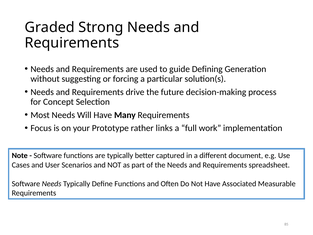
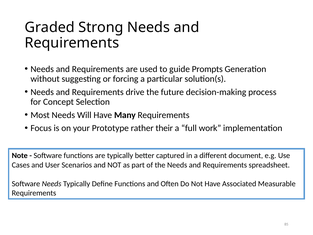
Defining: Defining -> Prompts
links: links -> their
